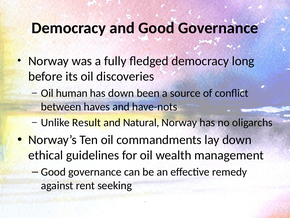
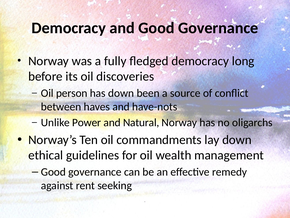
human: human -> person
Result: Result -> Power
